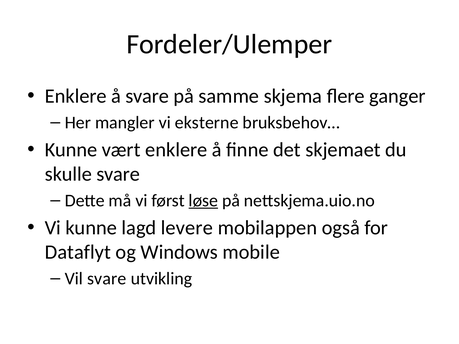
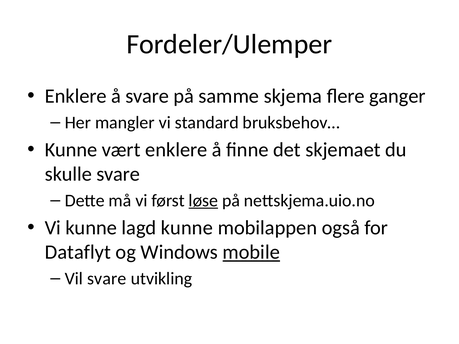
eksterne: eksterne -> standard
lagd levere: levere -> kunne
mobile underline: none -> present
